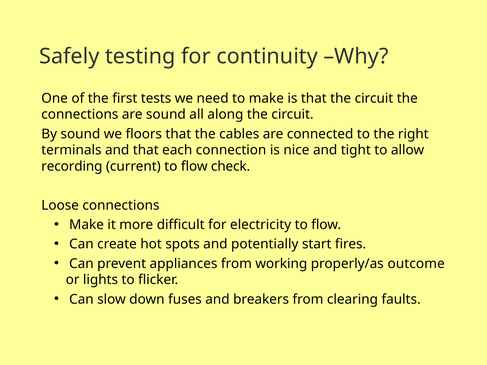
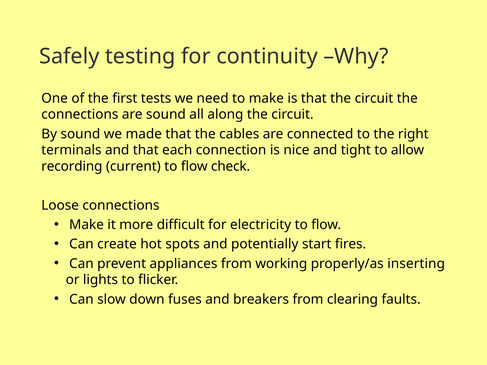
floors: floors -> made
outcome: outcome -> inserting
